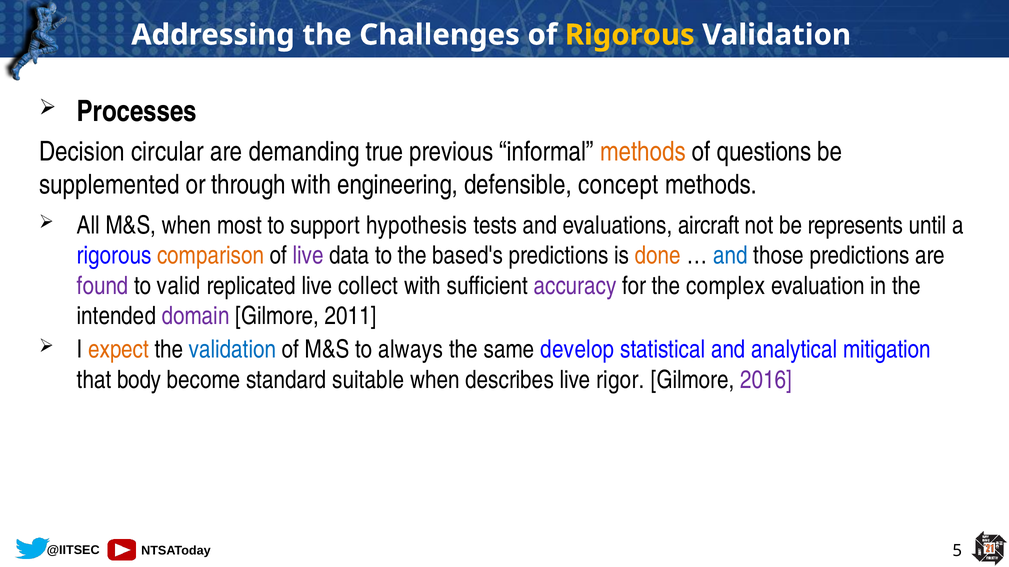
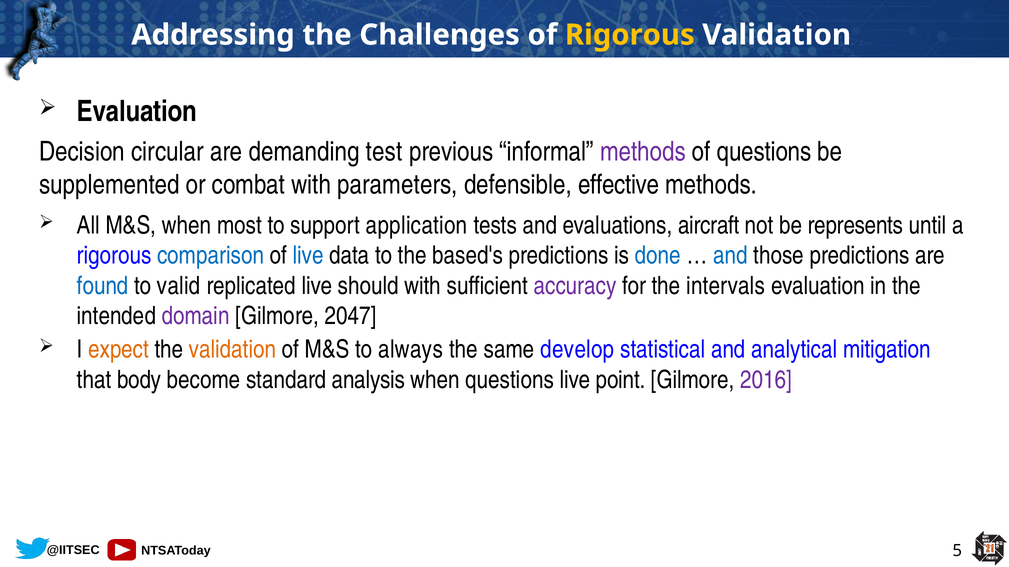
Processes at (137, 112): Processes -> Evaluation
true: true -> test
methods at (643, 152) colour: orange -> purple
through: through -> combat
engineering: engineering -> parameters
concept: concept -> effective
hypothesis: hypothesis -> application
comparison colour: orange -> blue
live at (308, 256) colour: purple -> blue
done colour: orange -> blue
found colour: purple -> blue
collect: collect -> should
complex: complex -> intervals
2011: 2011 -> 2047
validation at (233, 350) colour: blue -> orange
suitable: suitable -> analysis
when describes: describes -> questions
rigor: rigor -> point
